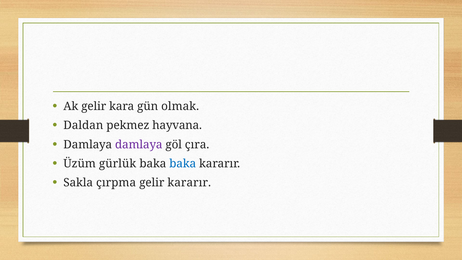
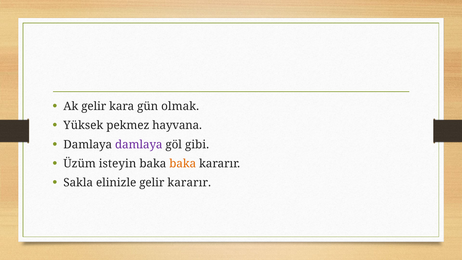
Daldan: Daldan -> Yüksek
çıra: çıra -> gibi
gürlük: gürlük -> isteyin
baka at (183, 164) colour: blue -> orange
çırpma: çırpma -> elinizle
